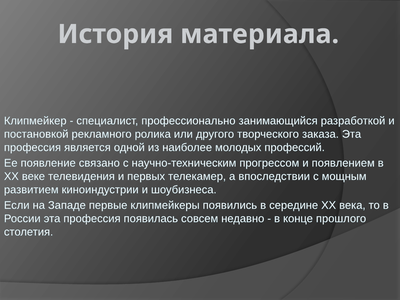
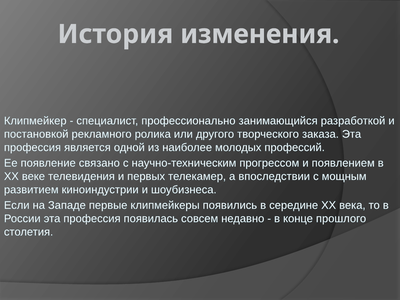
материала: материала -> изменения
